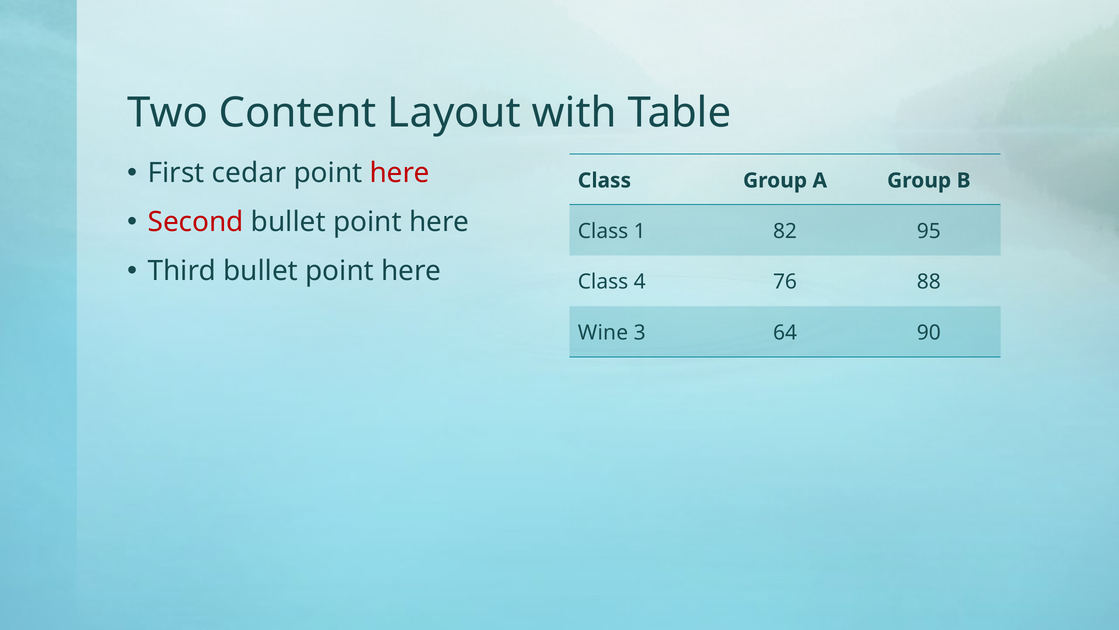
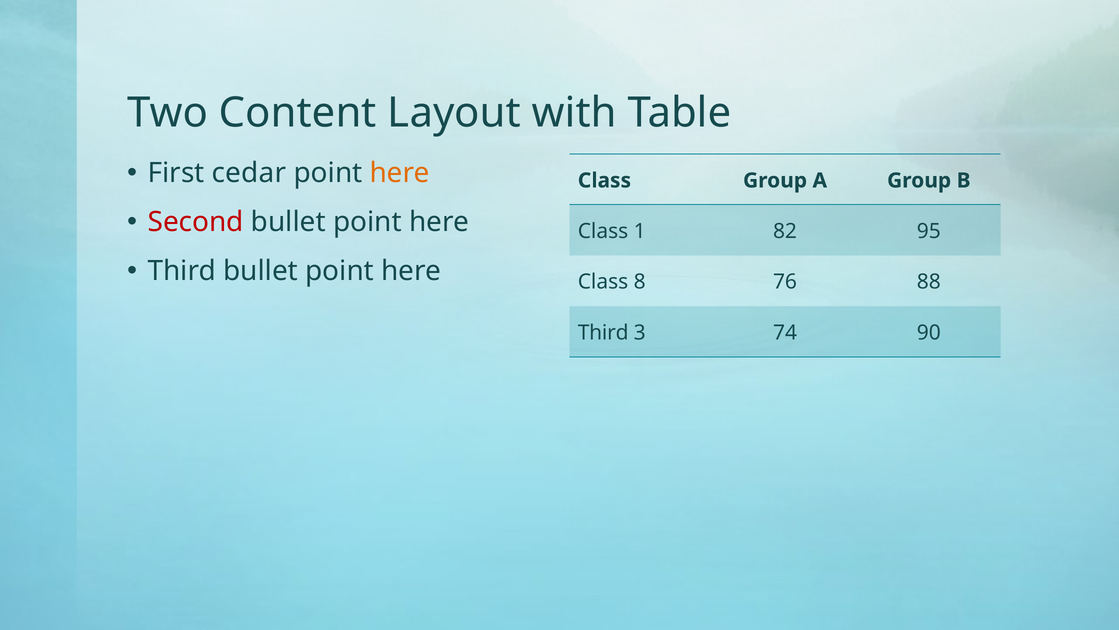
here at (400, 173) colour: red -> orange
4: 4 -> 8
Wine at (603, 333): Wine -> Third
64: 64 -> 74
